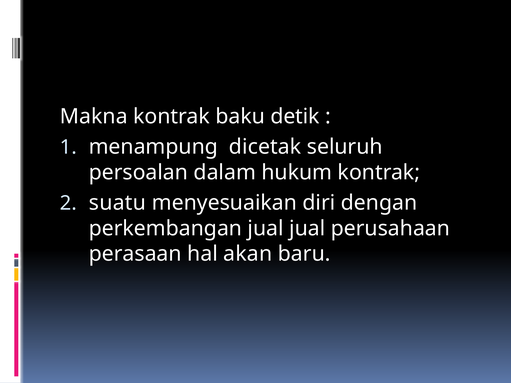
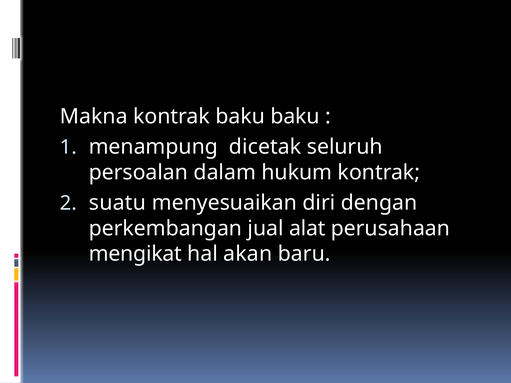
baku detik: detik -> baku
jual jual: jual -> alat
perasaan: perasaan -> mengikat
